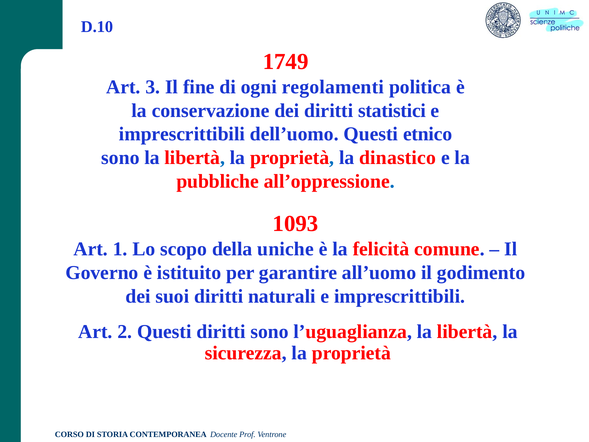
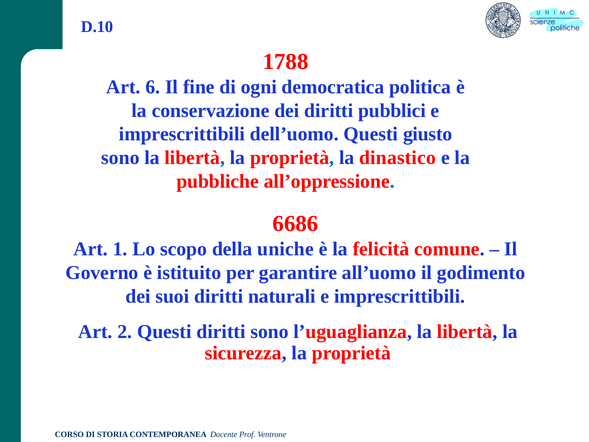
1749: 1749 -> 1788
3: 3 -> 6
regolamenti: regolamenti -> democratica
statistici: statistici -> pubblici
etnico: etnico -> giusto
1093: 1093 -> 6686
